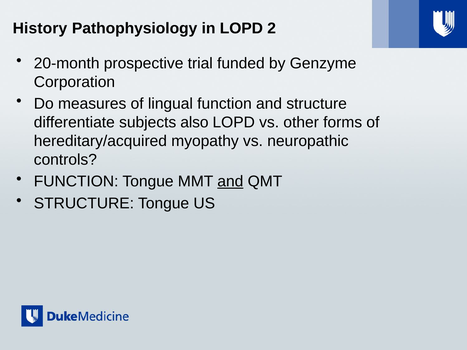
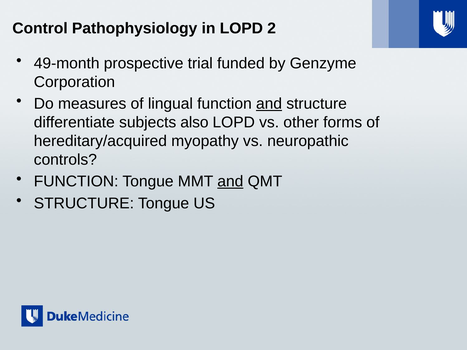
History: History -> Control
20-month: 20-month -> 49-month
and at (269, 104) underline: none -> present
